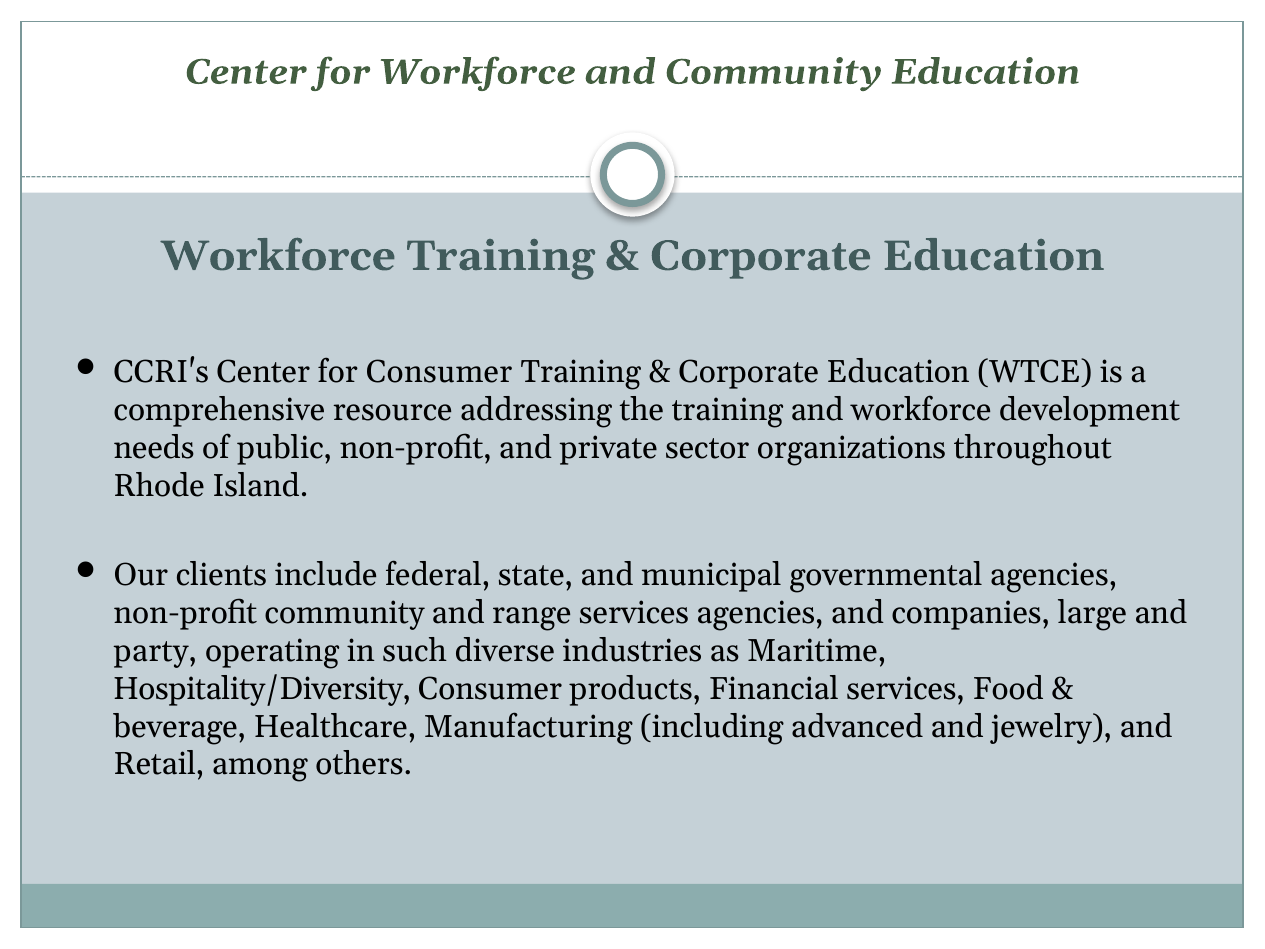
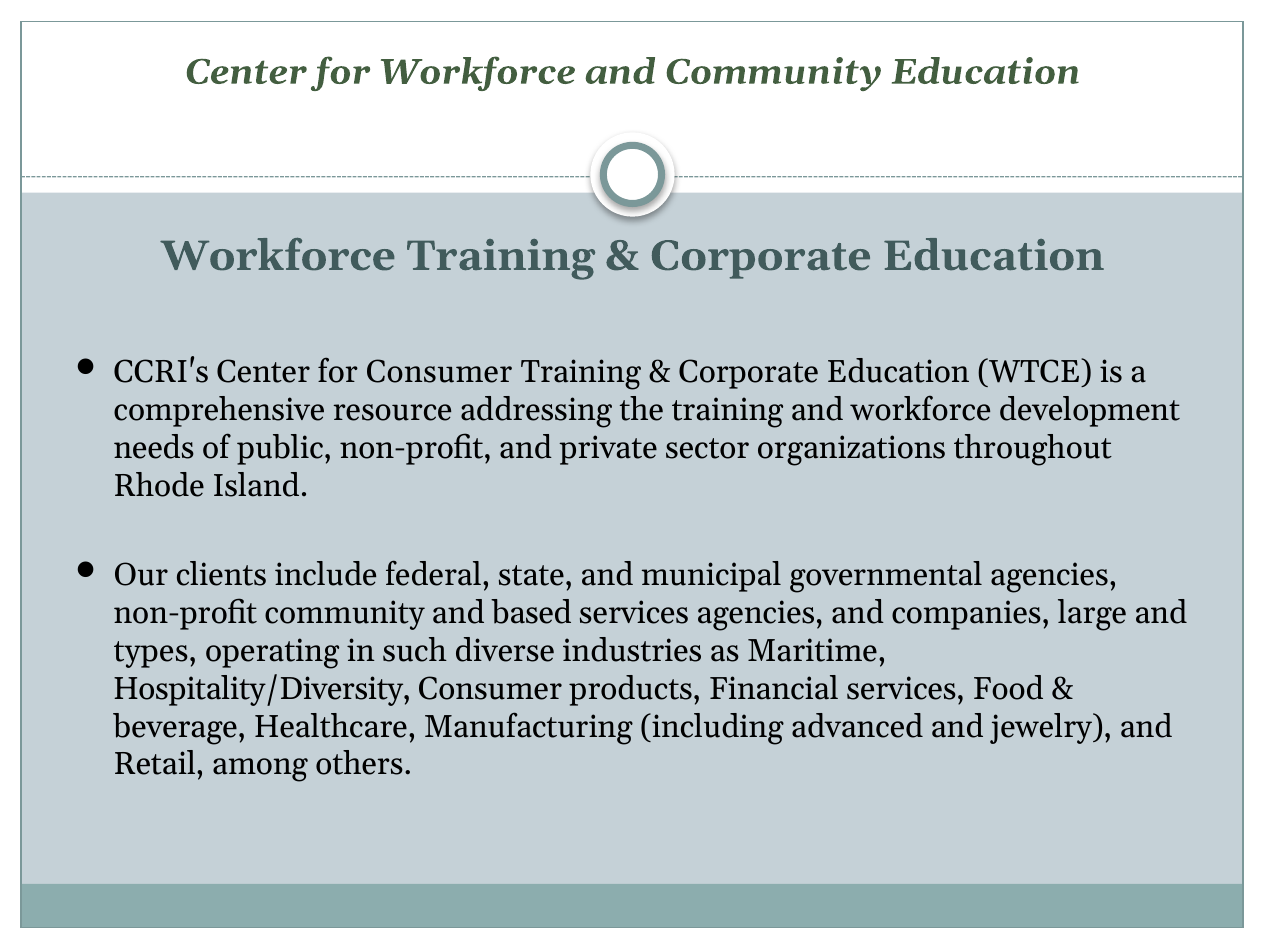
range: range -> based
party: party -> types
